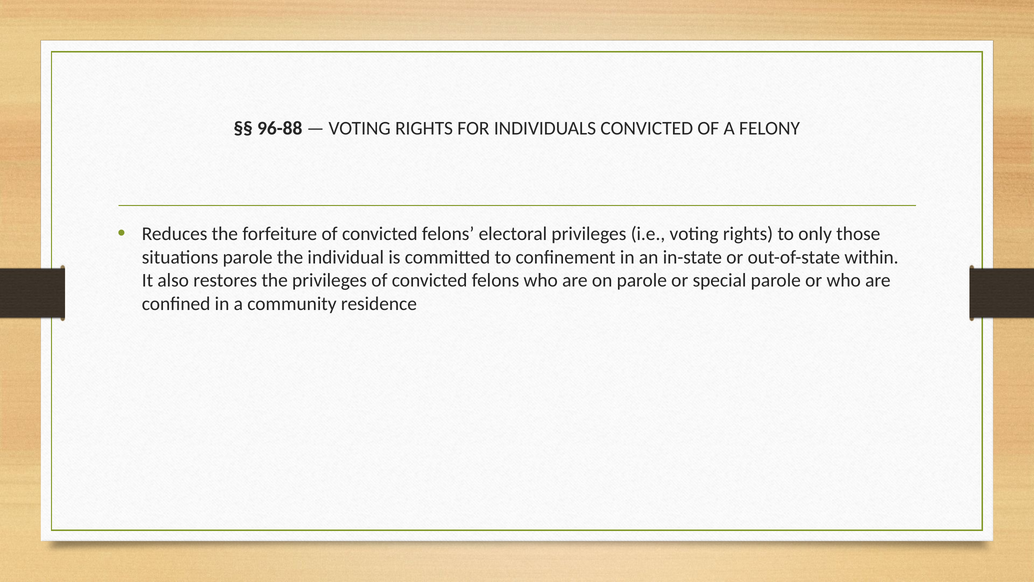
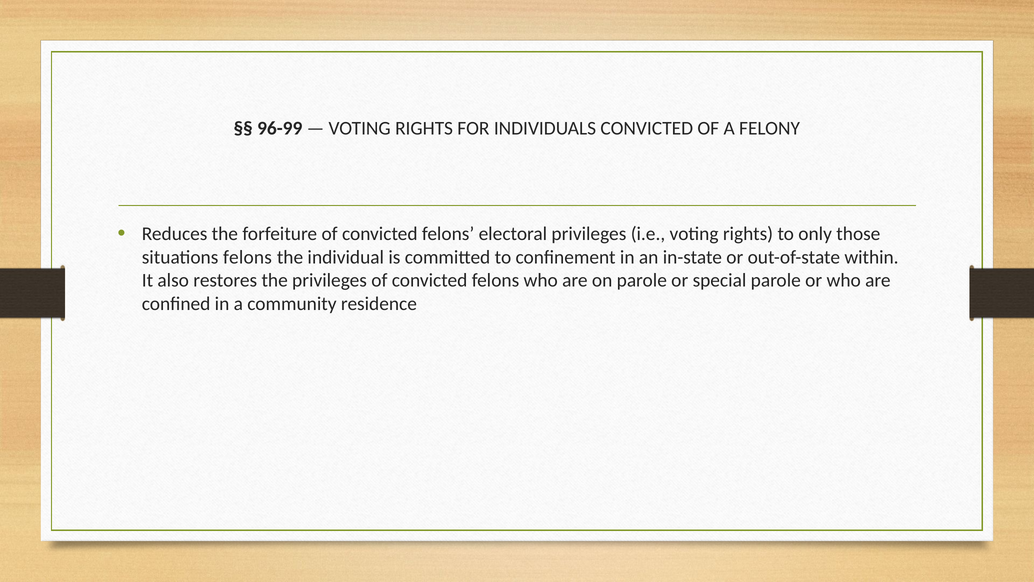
96-88: 96-88 -> 96-99
situations parole: parole -> felons
